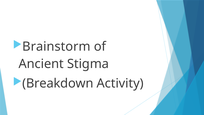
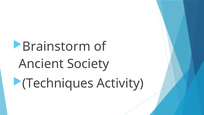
Stigma: Stigma -> Society
Breakdown: Breakdown -> Techniques
